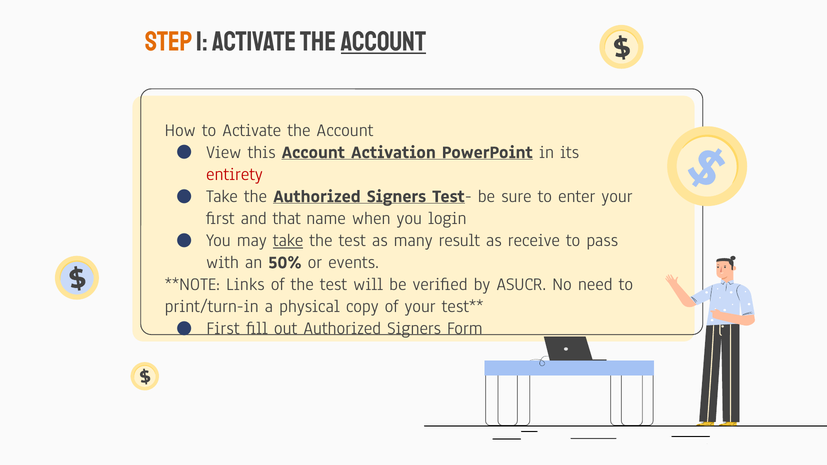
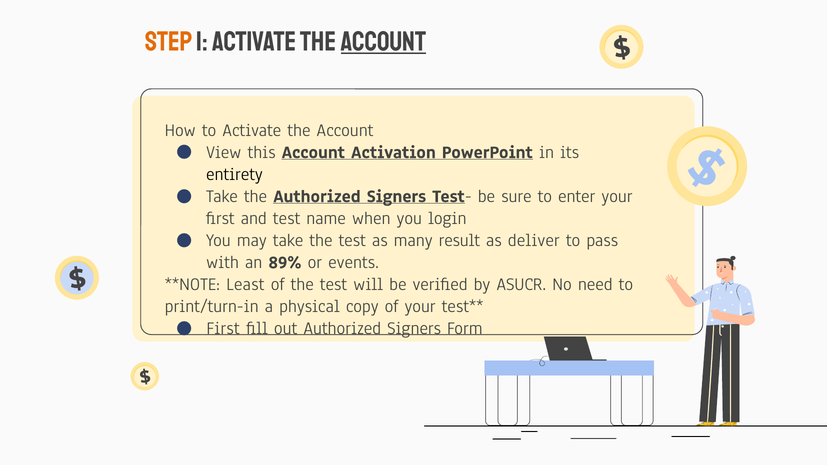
entirety colour: red -> black
and that: that -> test
take at (288, 240) underline: present -> none
receive: receive -> deliver
50%: 50% -> 89%
Links: Links -> Least
